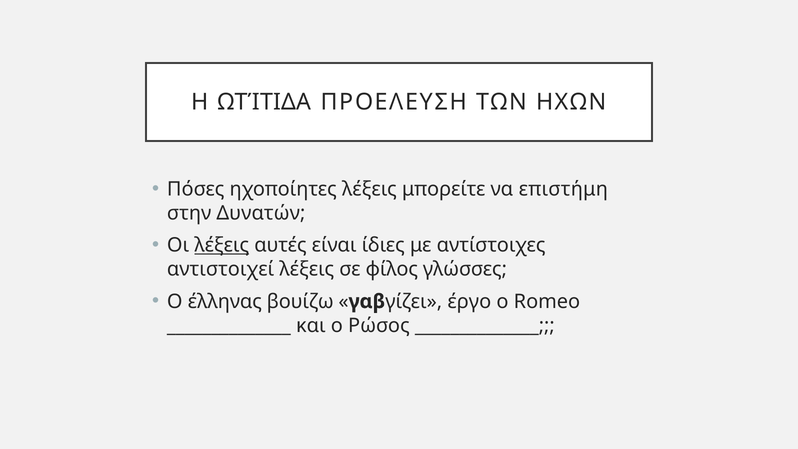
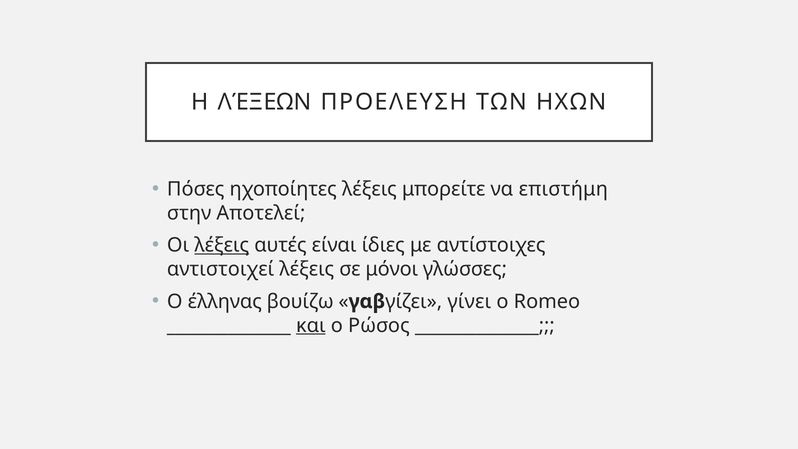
ΩΤΊΤΙΔΑ: ΩΤΊΤΙΔΑ -> ΛΈΞΕΩΝ
Δυνατών: Δυνατών -> Αποτελεί
φίλος: φίλος -> μόνοι
έργο: έργο -> γίνει
και underline: none -> present
